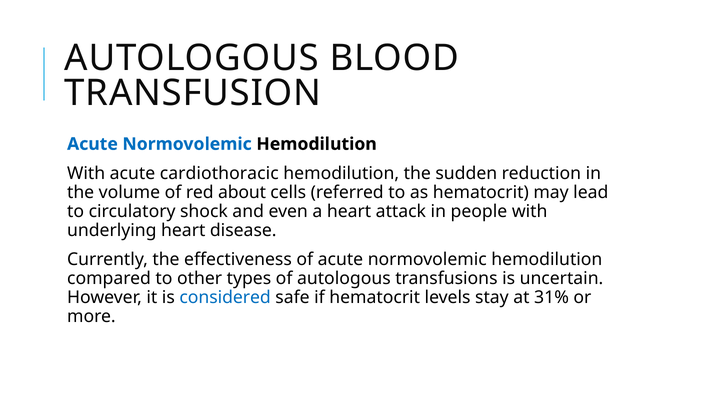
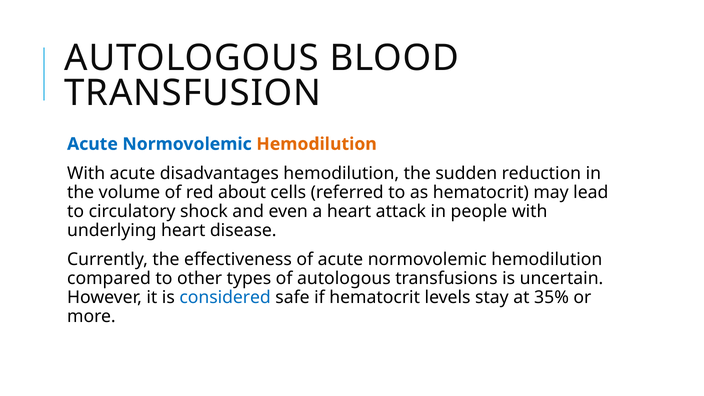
Hemodilution at (317, 144) colour: black -> orange
cardiothoracic: cardiothoracic -> disadvantages
31%: 31% -> 35%
